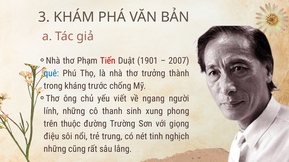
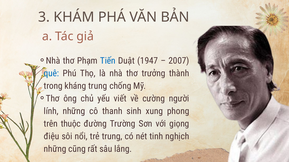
Tiến colour: red -> blue
1901: 1901 -> 1947
kháng trước: trước -> trung
ngang: ngang -> cường
